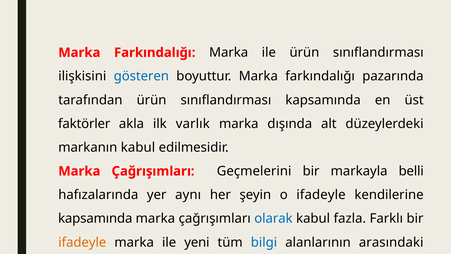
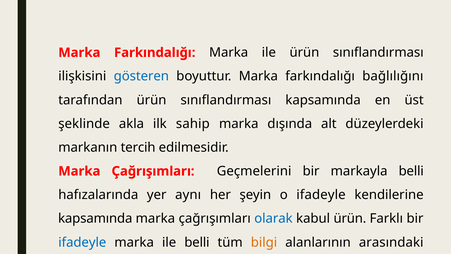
pazarında: pazarında -> bağlılığını
faktörler: faktörler -> şeklinde
varlık: varlık -> sahip
markanın kabul: kabul -> tercih
kabul fazla: fazla -> ürün
ifadeyle at (82, 242) colour: orange -> blue
ile yeni: yeni -> belli
bilgi colour: blue -> orange
